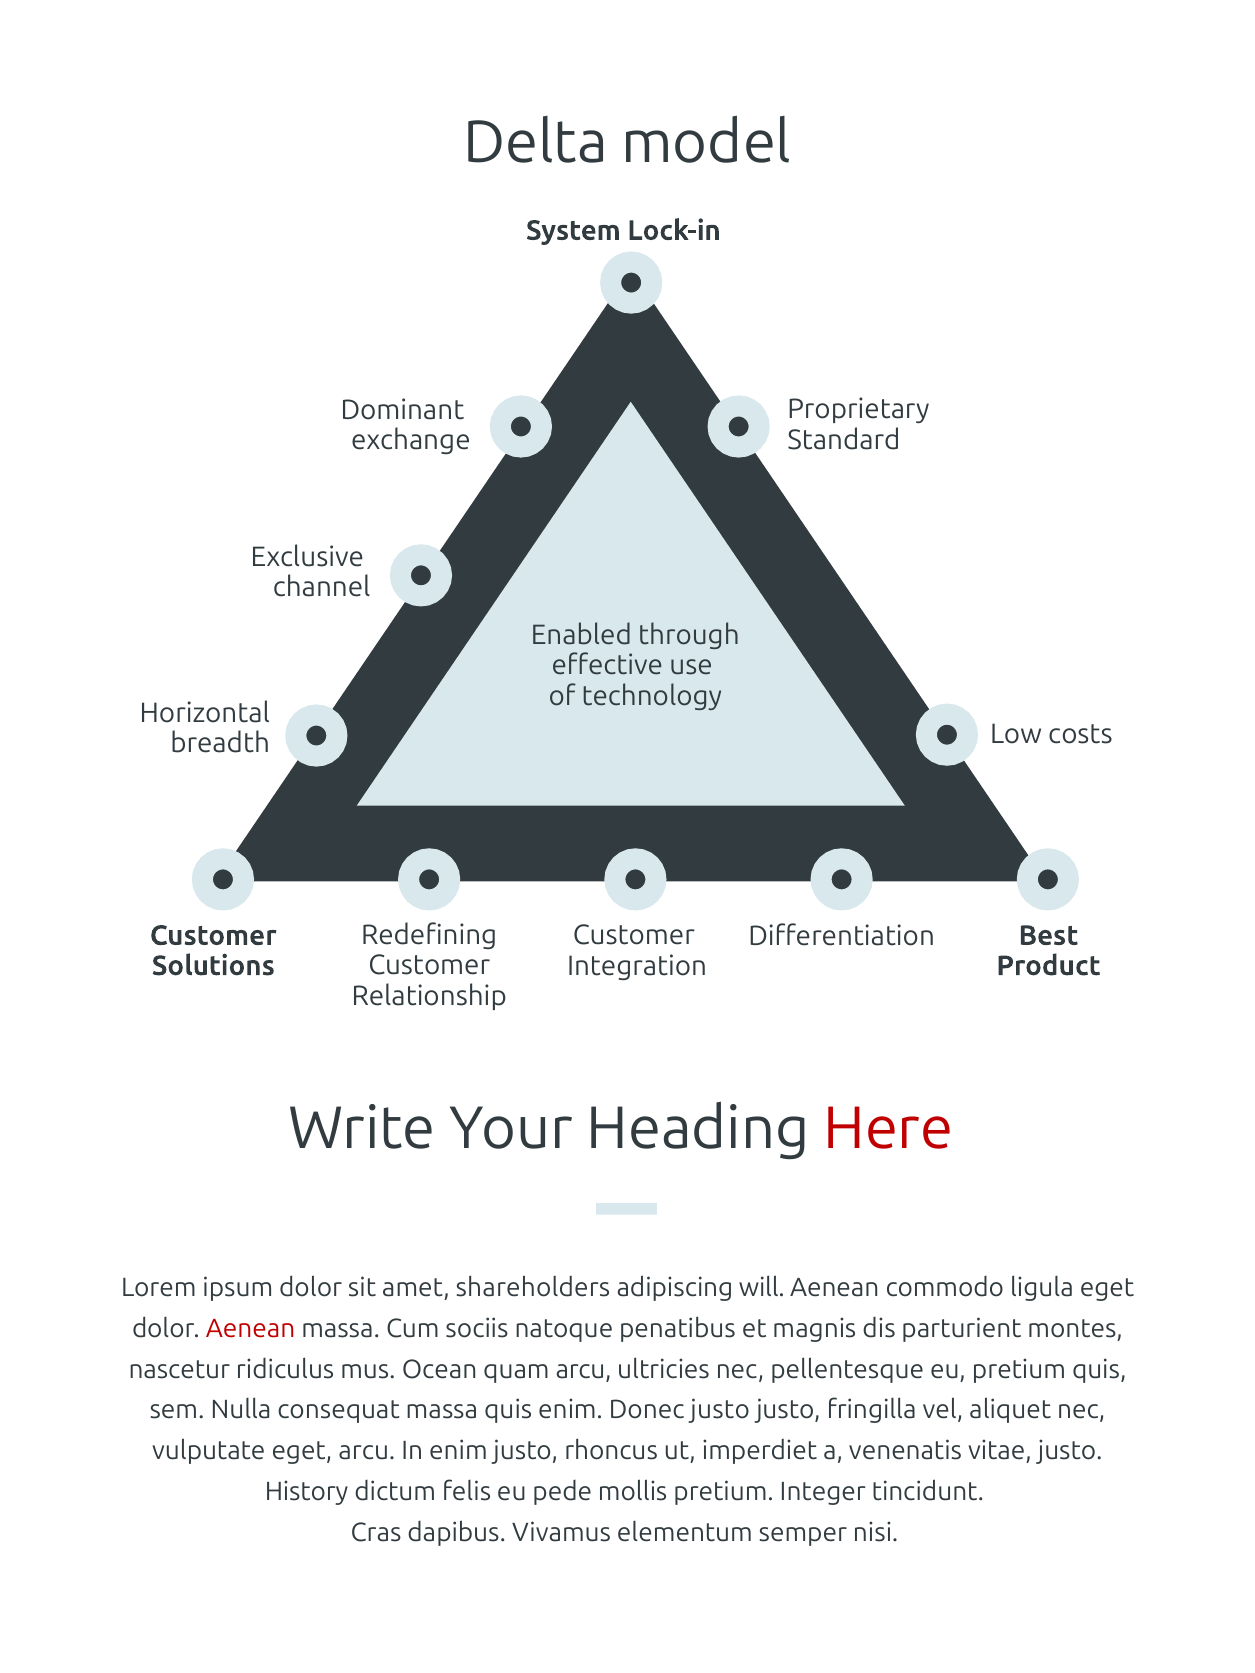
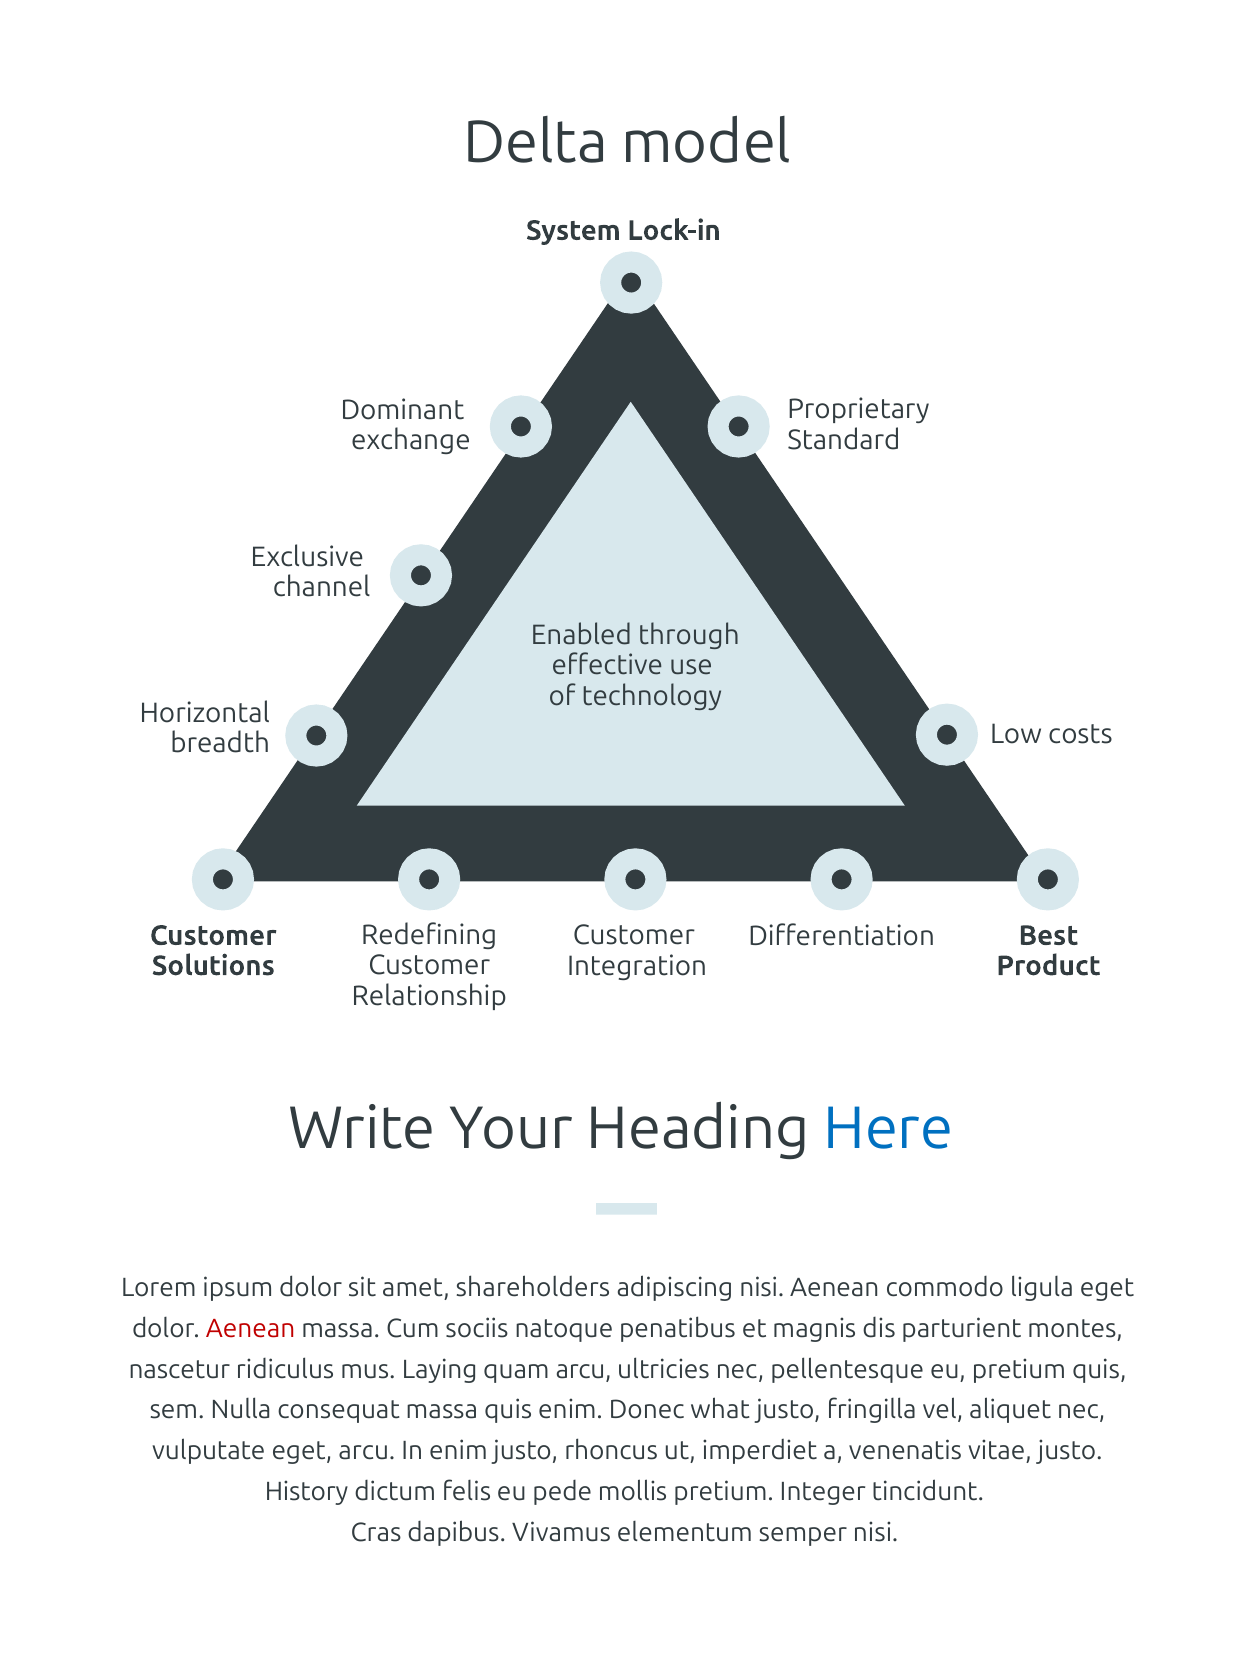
Here colour: red -> blue
adipiscing will: will -> nisi
Ocean: Ocean -> Laying
Donec justo: justo -> what
